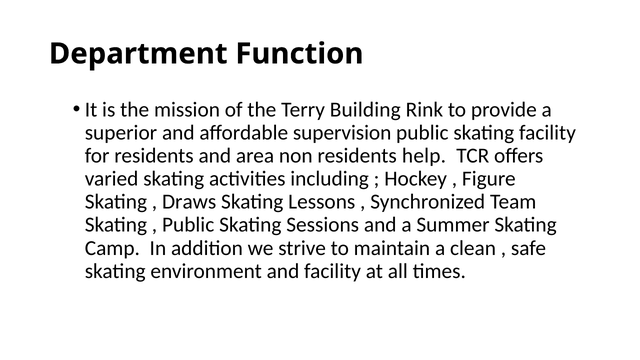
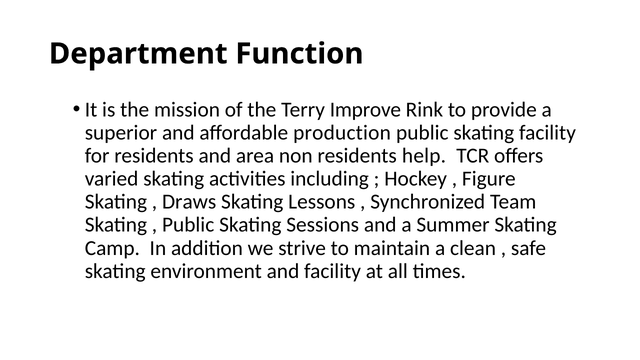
Building: Building -> Improve
supervision: supervision -> production
